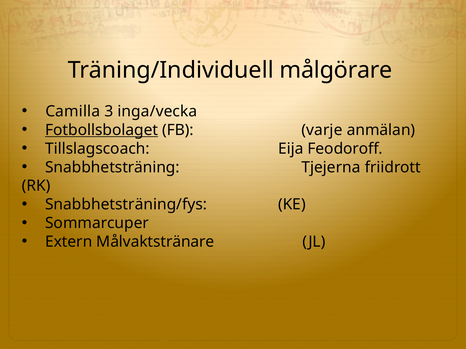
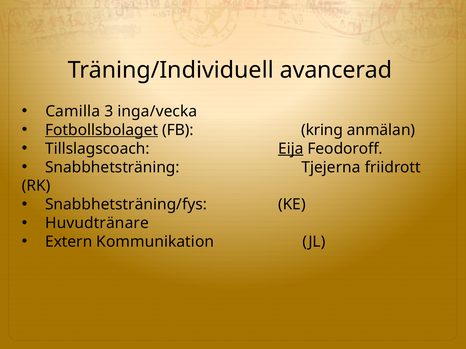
målgörare: målgörare -> avancerad
varje: varje -> kring
Eija underline: none -> present
Sommarcuper: Sommarcuper -> Huvudtränare
Målvaktstränare: Målvaktstränare -> Kommunikation
